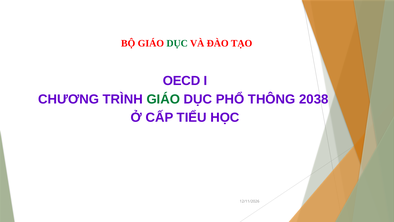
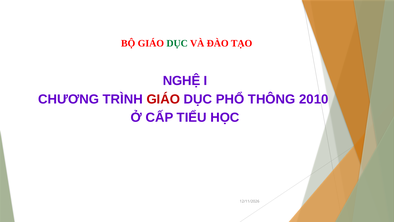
OECD: OECD -> NGHỆ
GIÁO at (163, 99) colour: green -> red
2038: 2038 -> 2010
